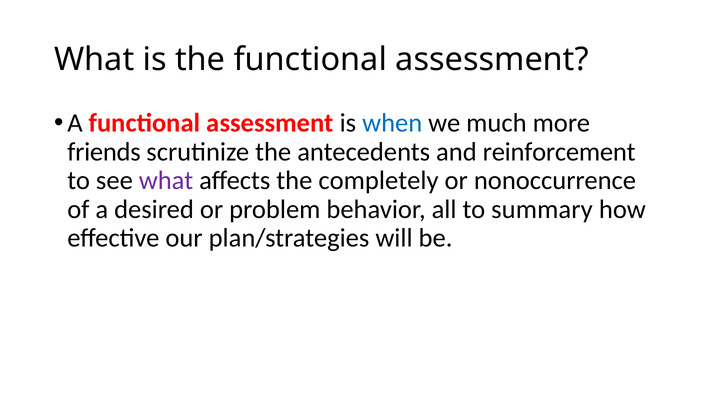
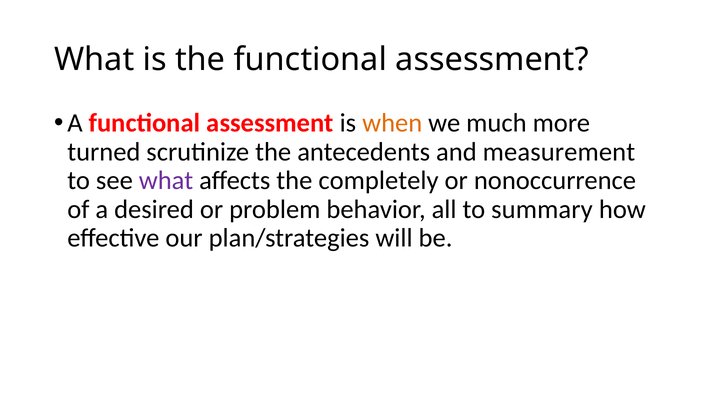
when colour: blue -> orange
friends: friends -> turned
reinforcement: reinforcement -> measurement
